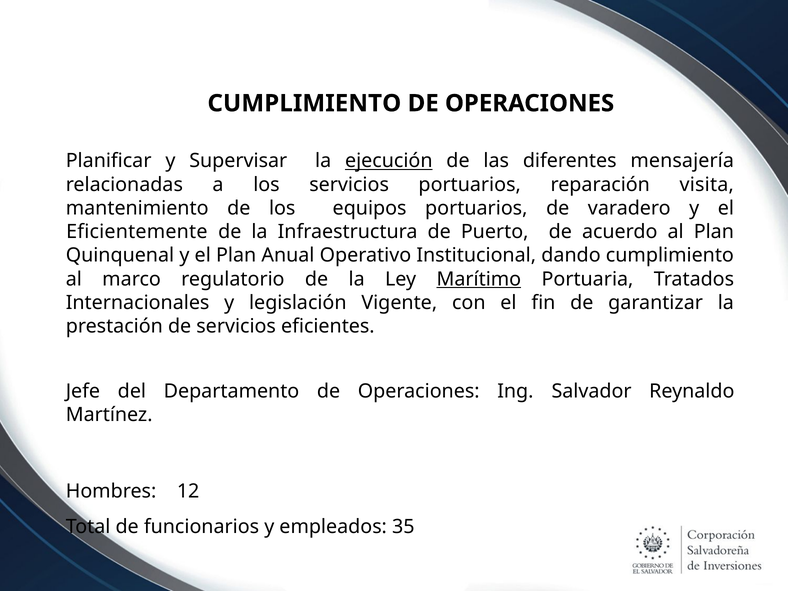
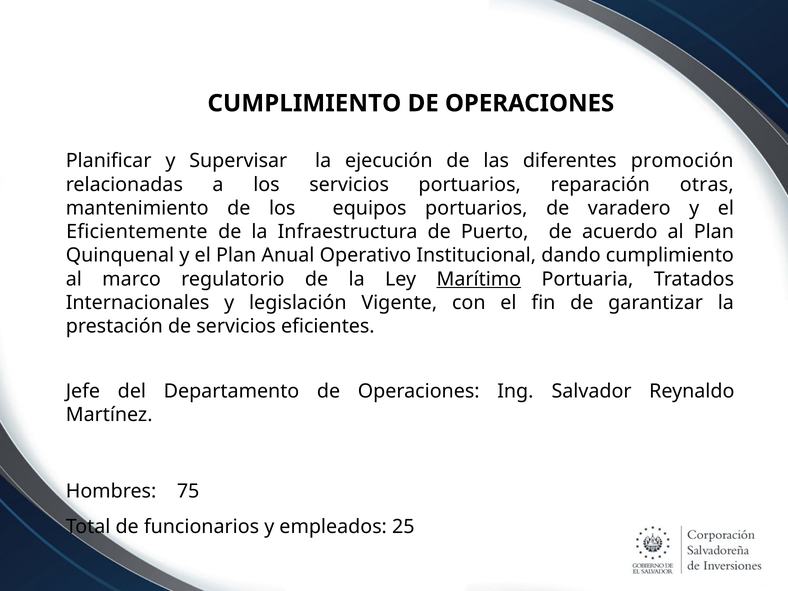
ejecución underline: present -> none
mensajería: mensajería -> promoción
visita: visita -> otras
12: 12 -> 75
35: 35 -> 25
